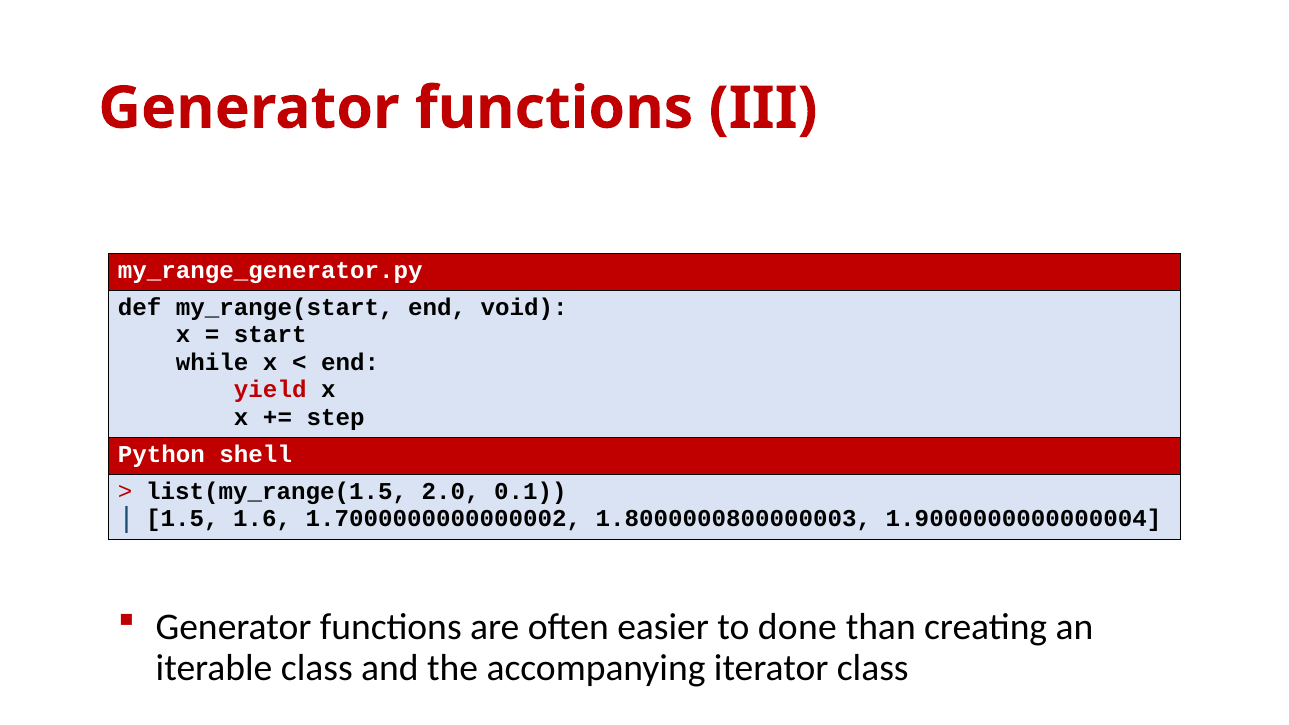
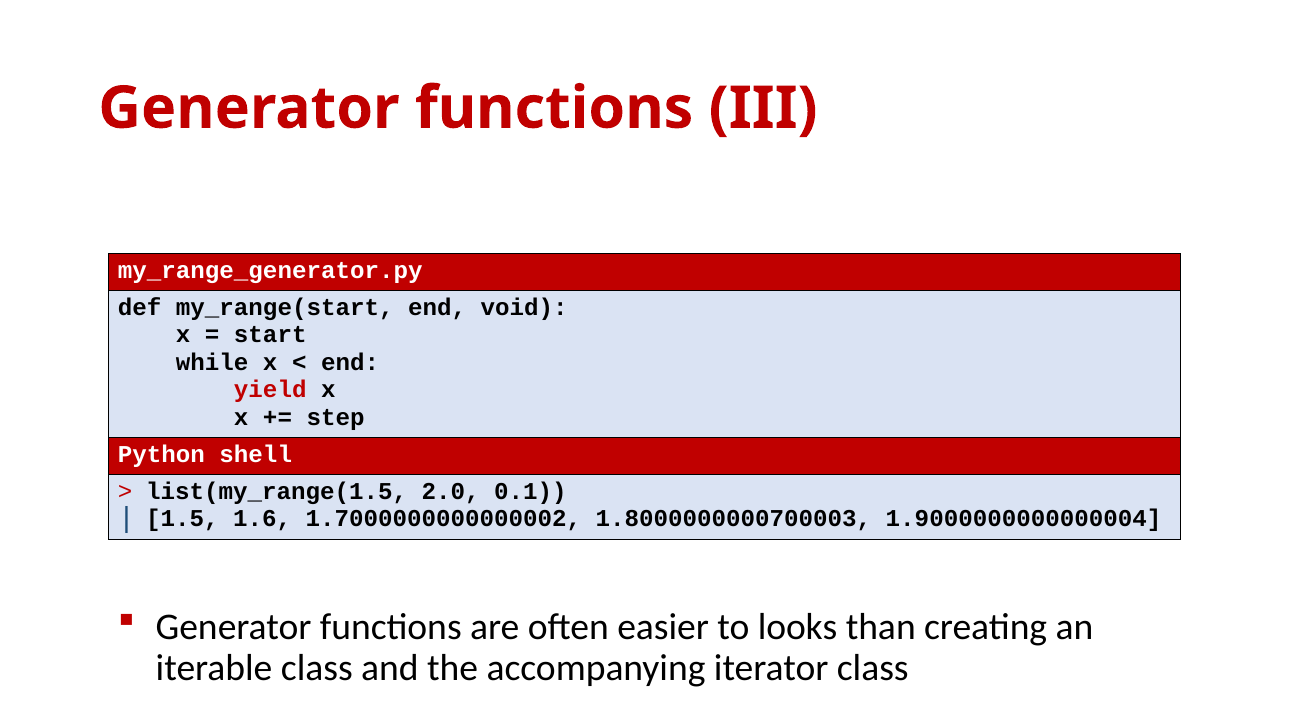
1.8000000800000003: 1.8000000800000003 -> 1.8000000000700003
done: done -> looks
